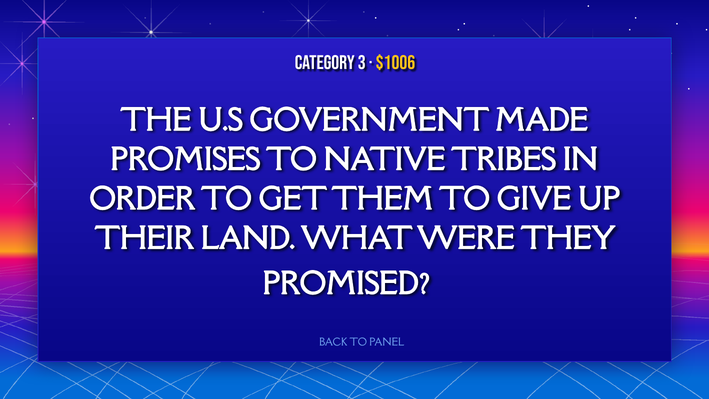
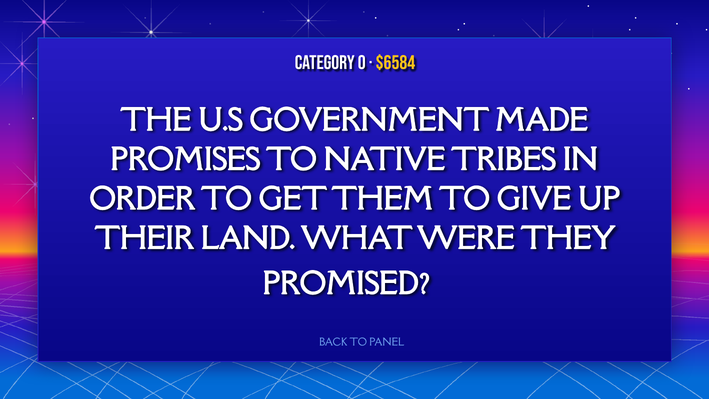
3: 3 -> 0
$1006: $1006 -> $6584
